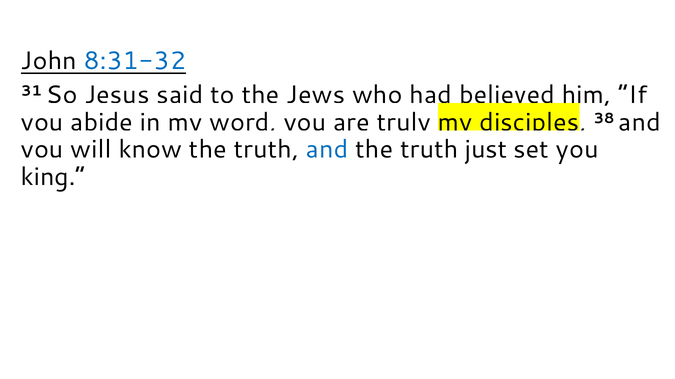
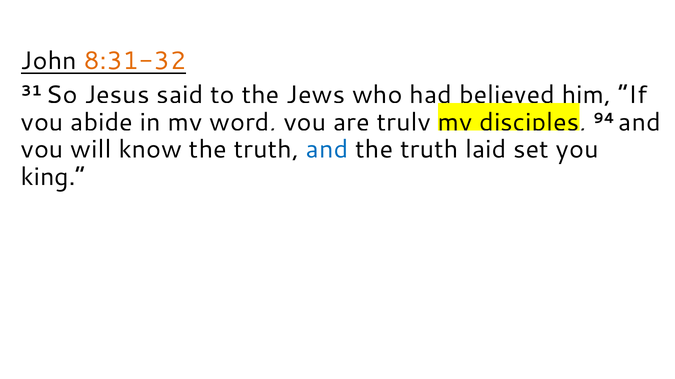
8:31-32 colour: blue -> orange
38: 38 -> 94
just: just -> laid
